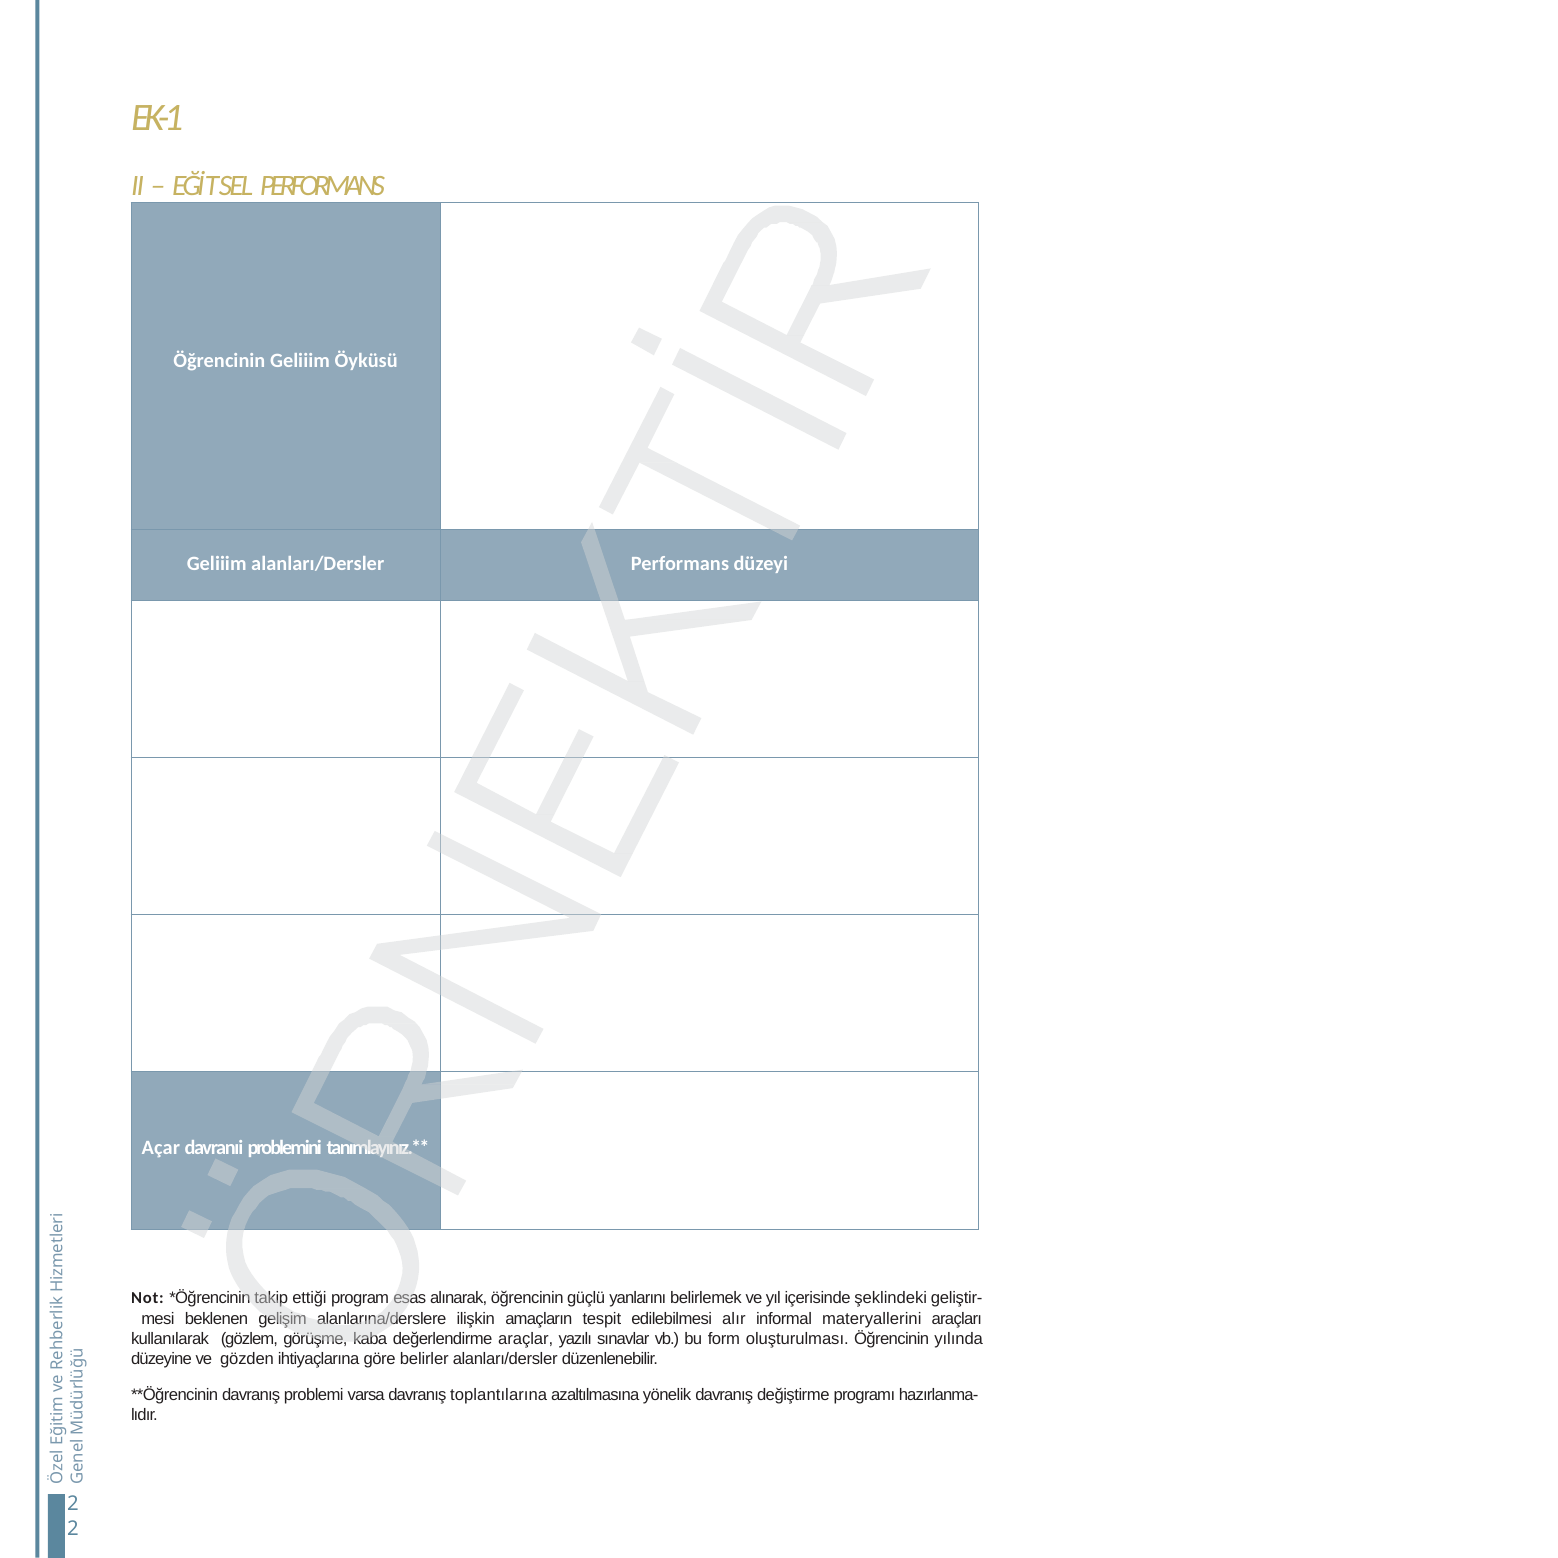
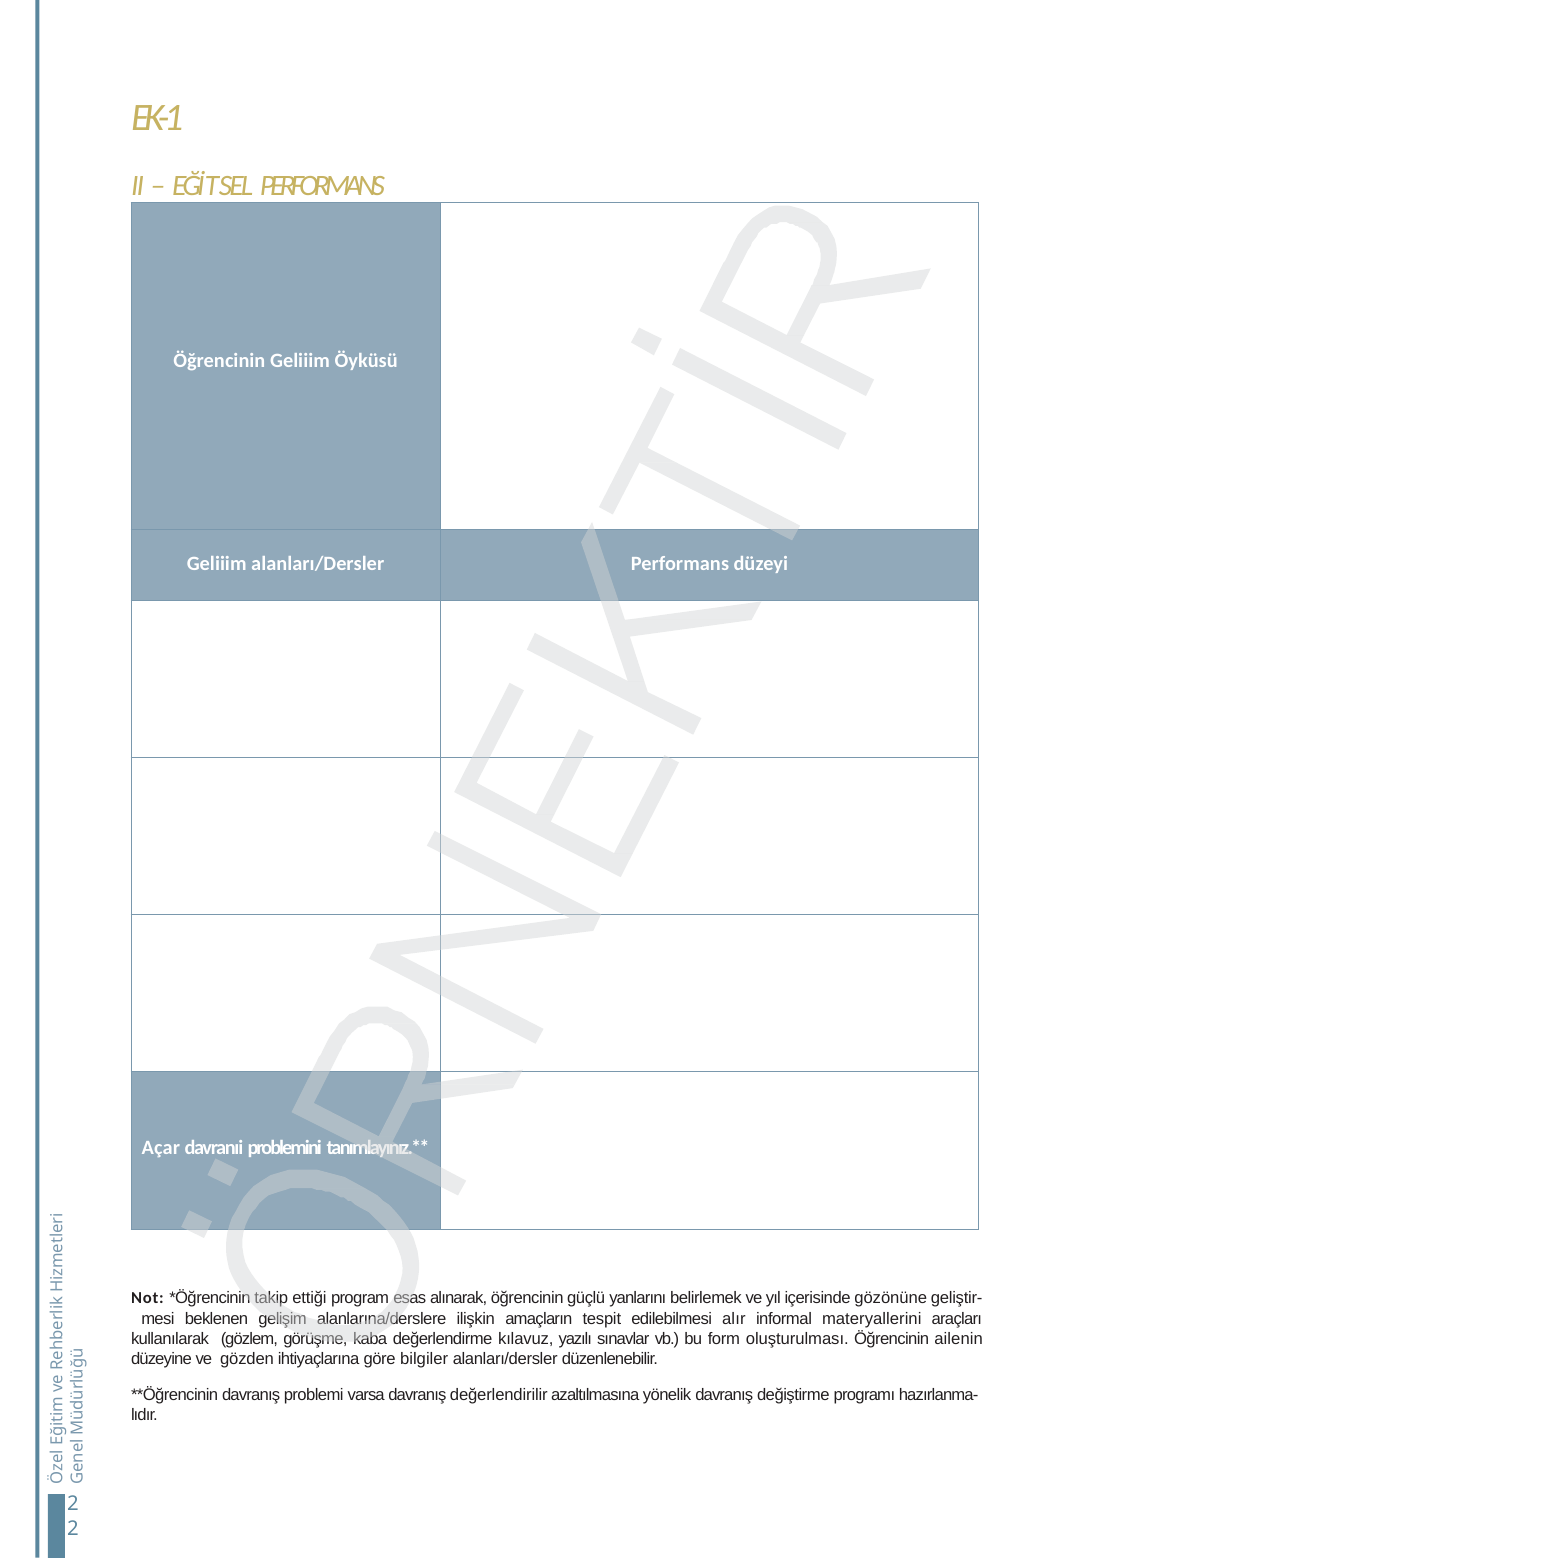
şeklindeki: şeklindeki -> gözönüne
araçlar: araçlar -> kılavuz
yılında: yılında -> ailenin
belirler: belirler -> bilgiler
toplantılarına: toplantılarına -> değerlendirilir
